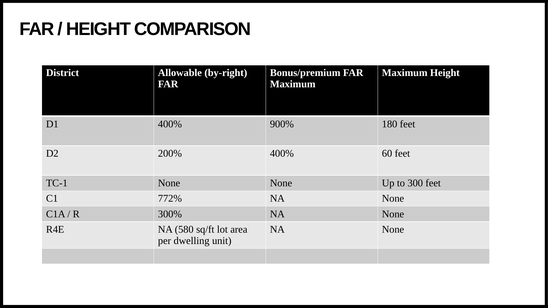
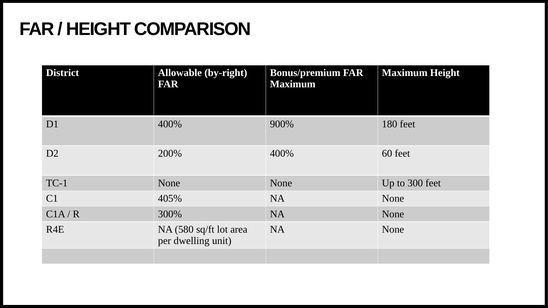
772%: 772% -> 405%
